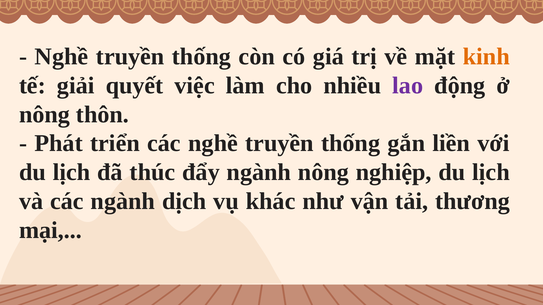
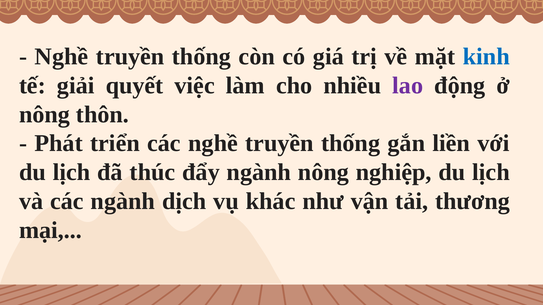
kinh colour: orange -> blue
